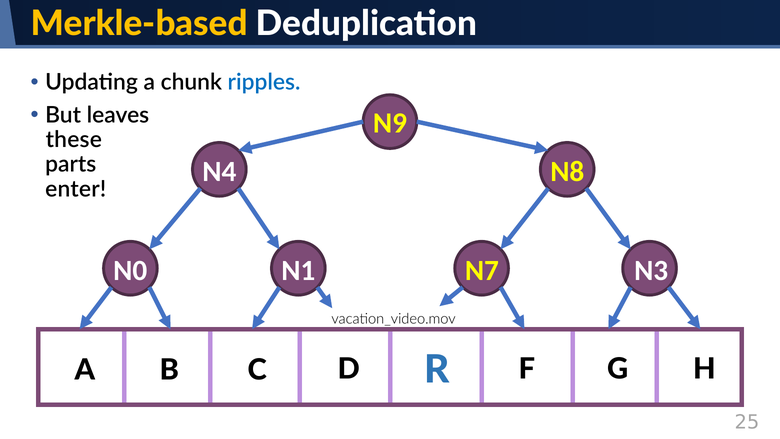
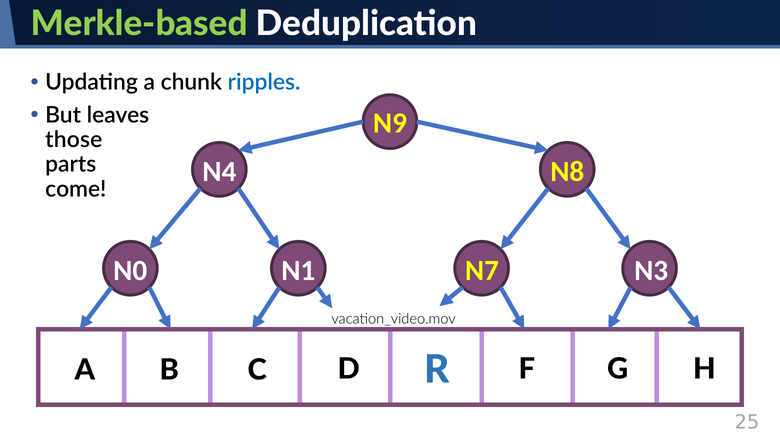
Merkle-based colour: yellow -> light green
these: these -> those
enter: enter -> come
